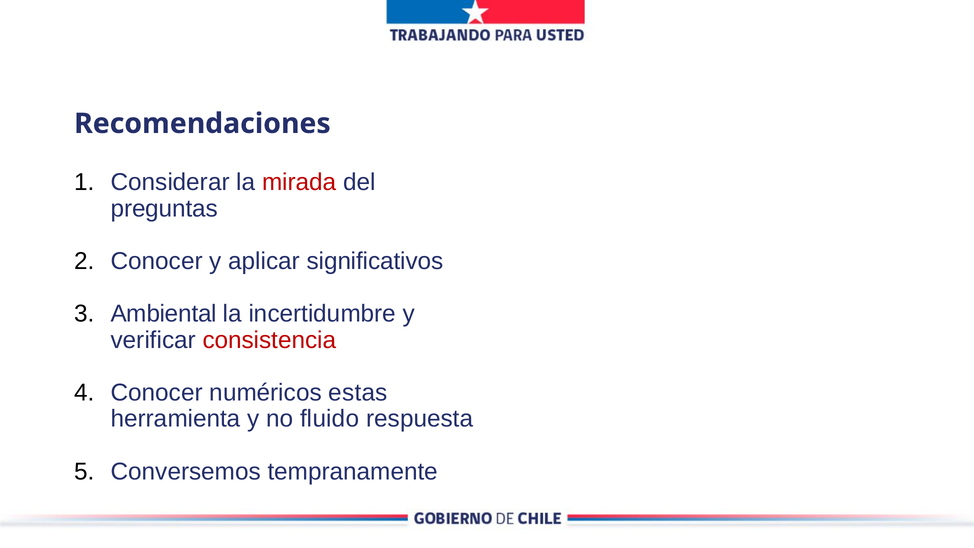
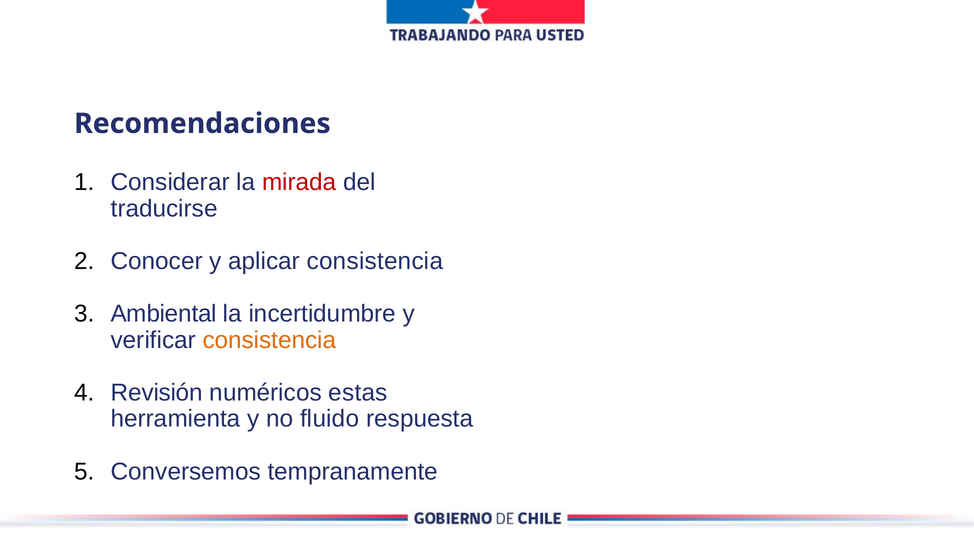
preguntas: preguntas -> traducirse
aplicar significativos: significativos -> consistencia
consistencia at (269, 340) colour: red -> orange
Conocer at (157, 393): Conocer -> Revisión
